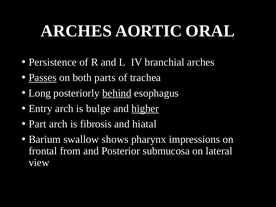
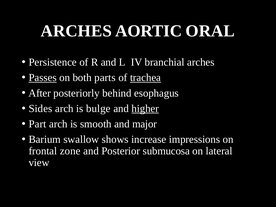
trachea underline: none -> present
Long: Long -> After
behind underline: present -> none
Entry: Entry -> Sides
fibrosis: fibrosis -> smooth
hiatal: hiatal -> major
pharynx: pharynx -> increase
from: from -> zone
